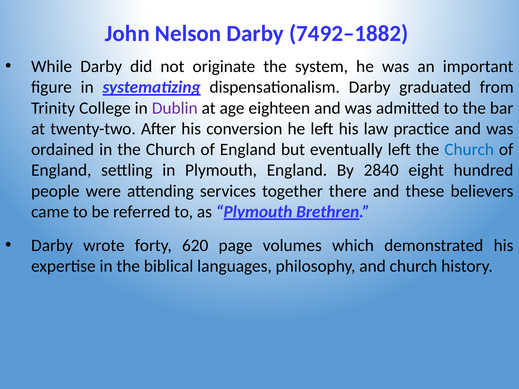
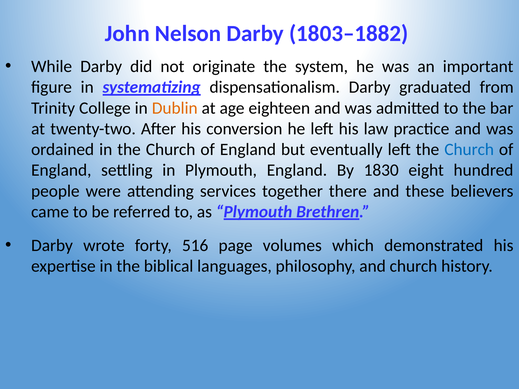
7492–1882: 7492–1882 -> 1803–1882
Dublin colour: purple -> orange
2840: 2840 -> 1830
620: 620 -> 516
